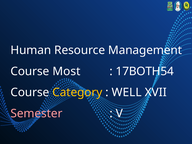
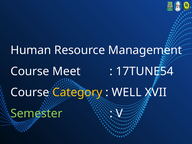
Most: Most -> Meet
17BOTH54: 17BOTH54 -> 17TUNE54
Semester colour: pink -> light green
